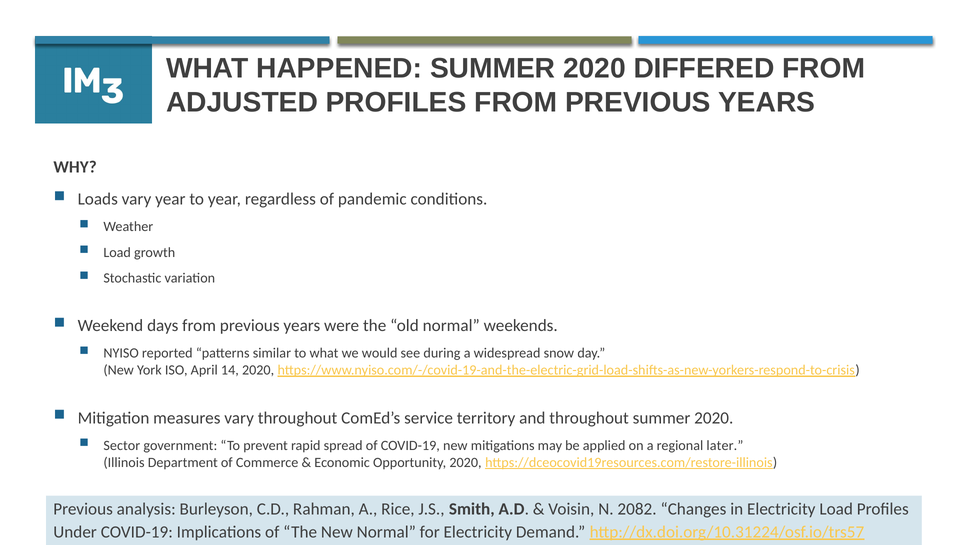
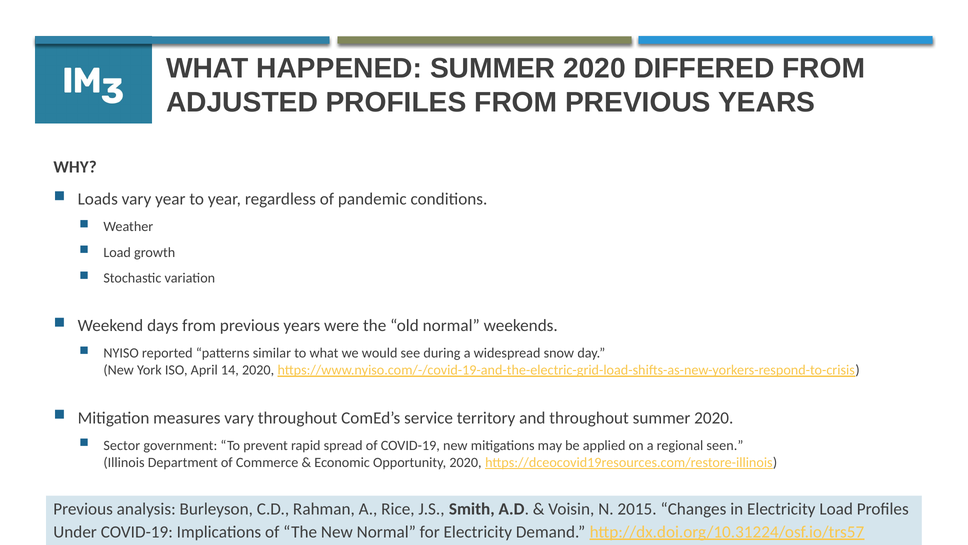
later: later -> seen
2082: 2082 -> 2015
